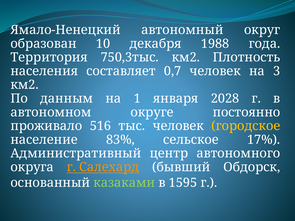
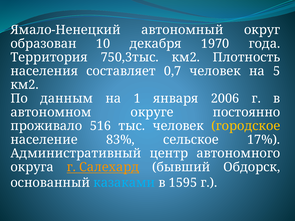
1988: 1988 -> 1970
3: 3 -> 5
2028: 2028 -> 2006
казаками colour: light green -> light blue
